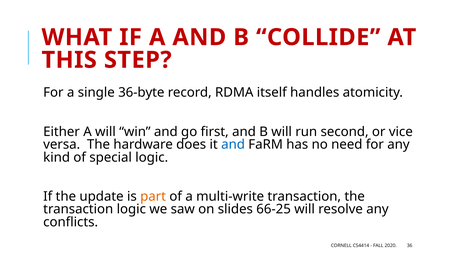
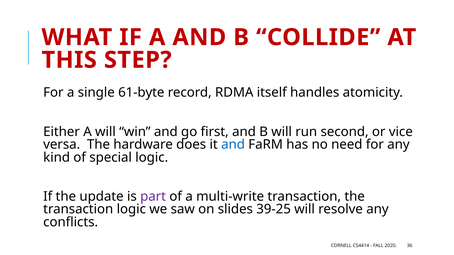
36-byte: 36-byte -> 61-byte
part colour: orange -> purple
66-25: 66-25 -> 39-25
